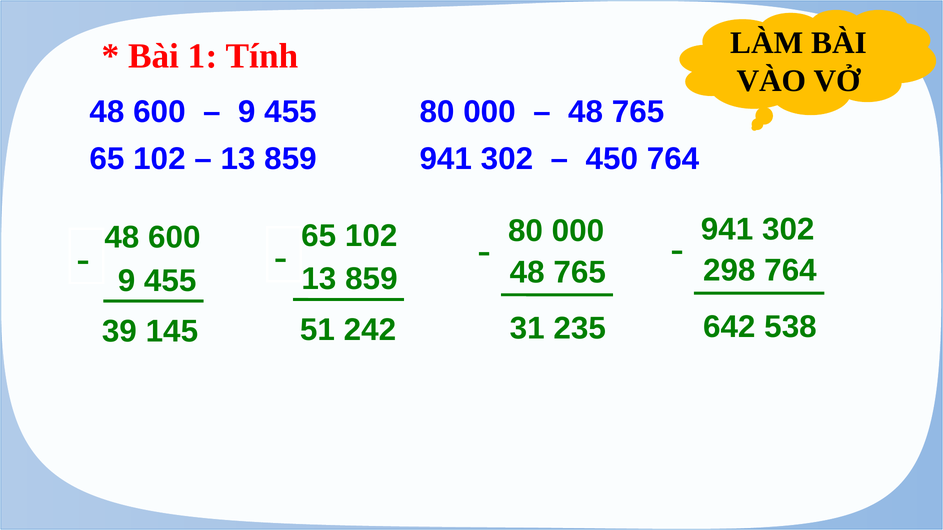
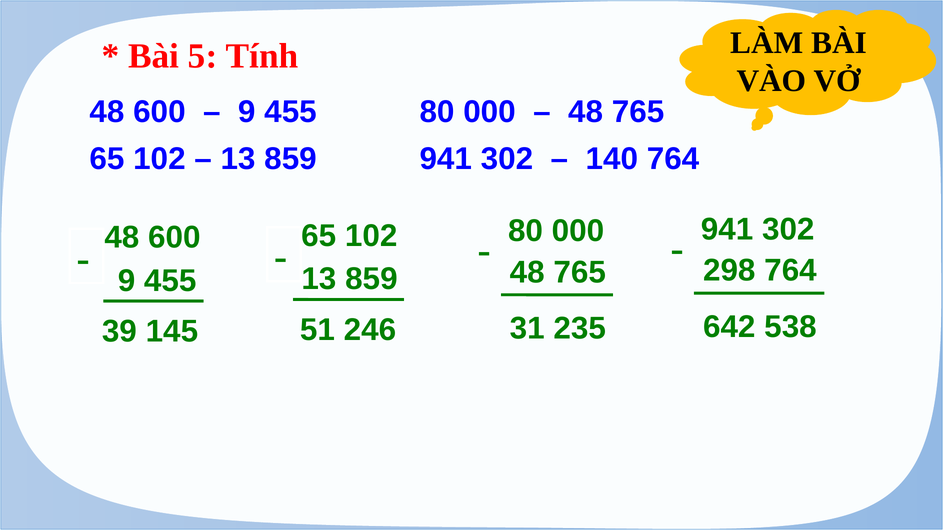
1: 1 -> 5
450: 450 -> 140
242: 242 -> 246
